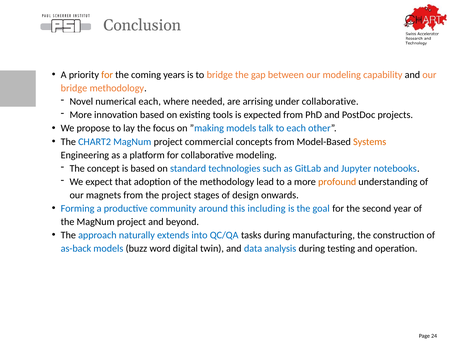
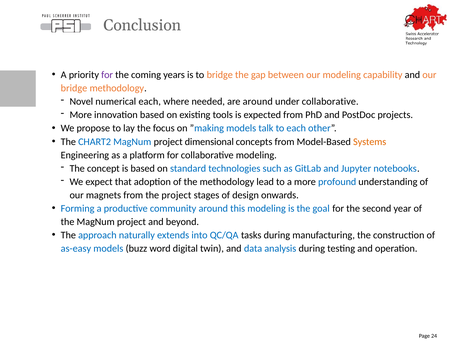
for at (107, 75) colour: orange -> purple
are arrising: arrising -> around
commercial: commercial -> dimensional
profound colour: orange -> blue
this including: including -> modeling
as-back: as-back -> as-easy
